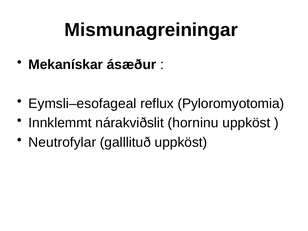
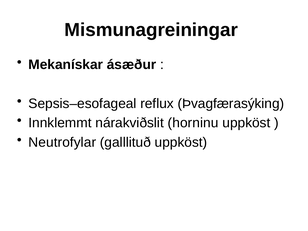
Eymsli–esofageal: Eymsli–esofageal -> Sepsis–esofageal
Pyloromyotomia: Pyloromyotomia -> Þvagfærasýking
